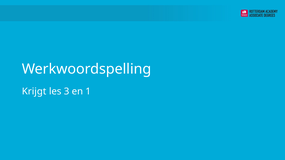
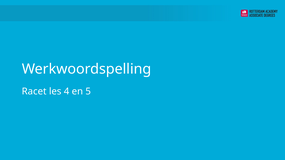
Krijgt: Krijgt -> Racet
3: 3 -> 4
1: 1 -> 5
